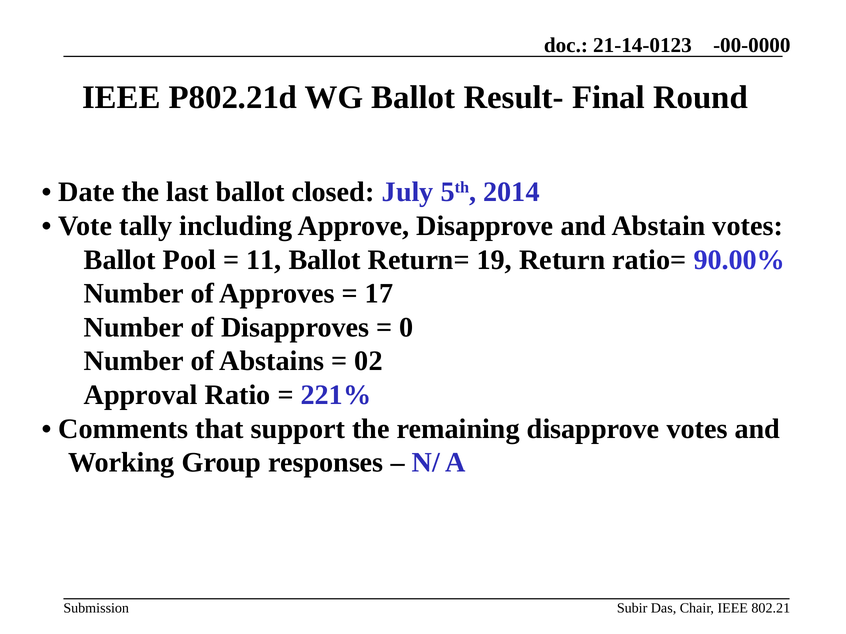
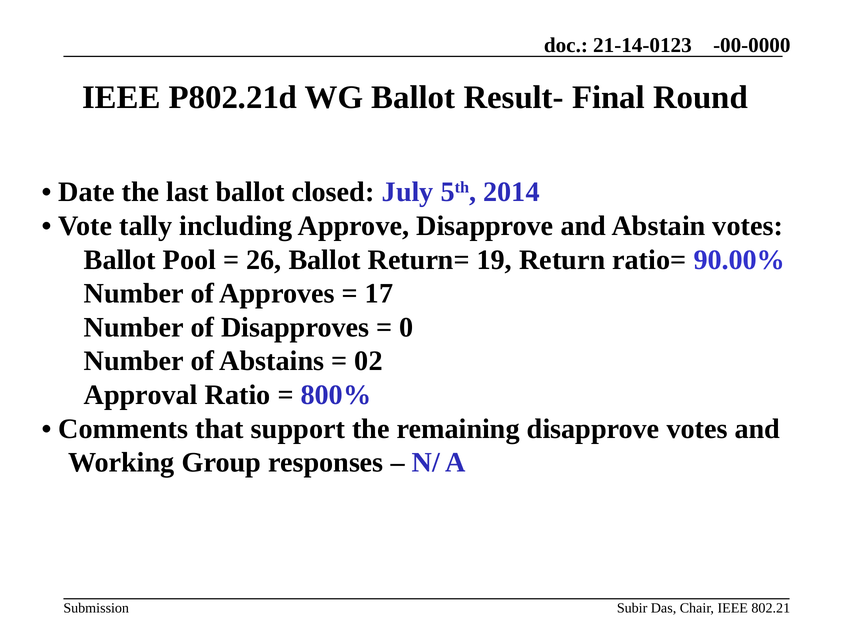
11: 11 -> 26
221%: 221% -> 800%
